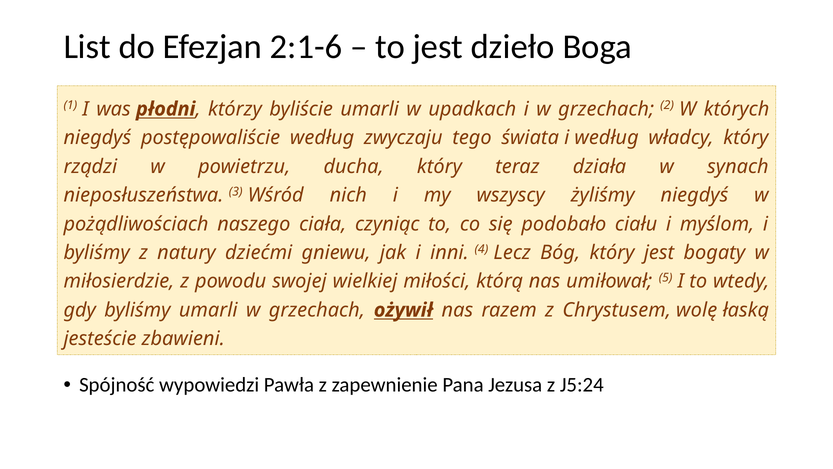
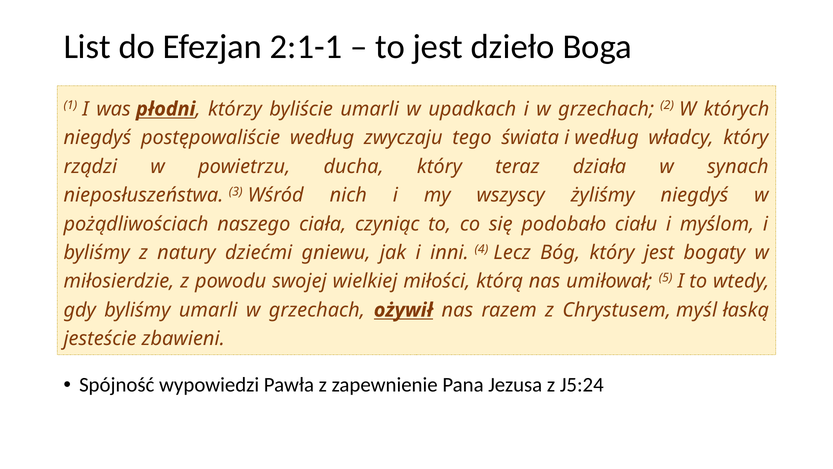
2:1-6: 2:1-6 -> 2:1-1
wolę: wolę -> myśl
